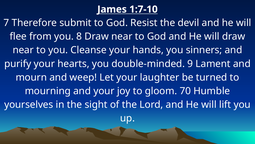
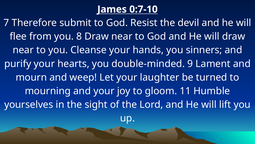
1:7-10: 1:7-10 -> 0:7-10
70: 70 -> 11
